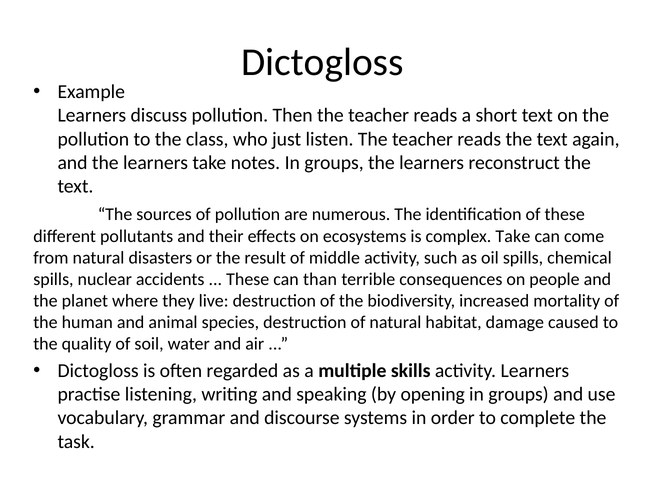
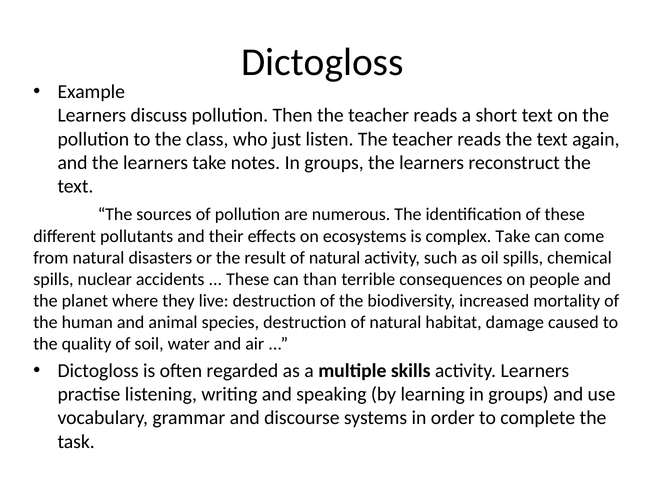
result of middle: middle -> natural
opening: opening -> learning
